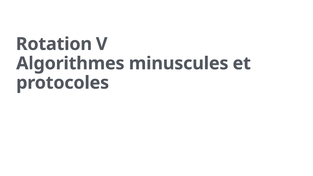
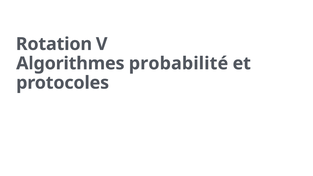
minuscules: minuscules -> probabilité
